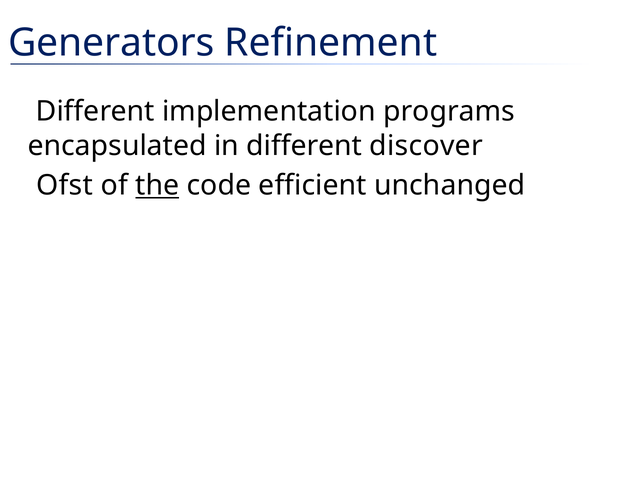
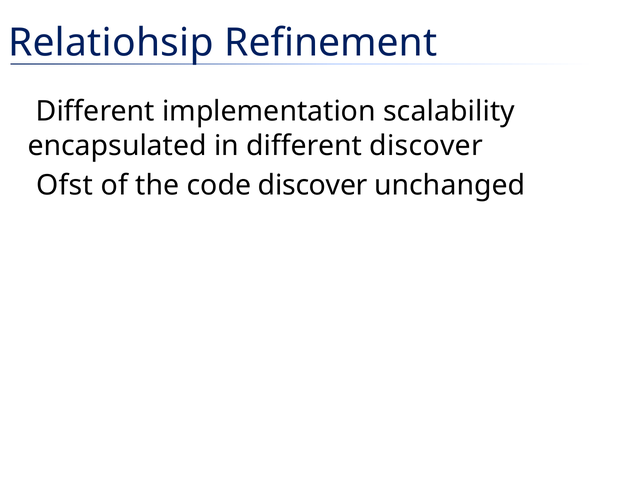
Generators: Generators -> Relatiohsip
programs: programs -> scalability
the underline: present -> none
code efficient: efficient -> discover
